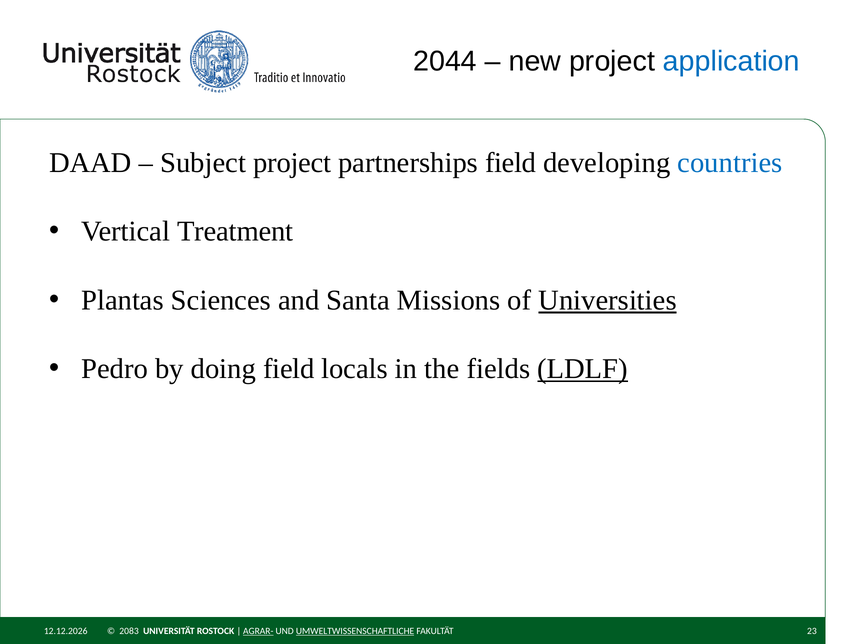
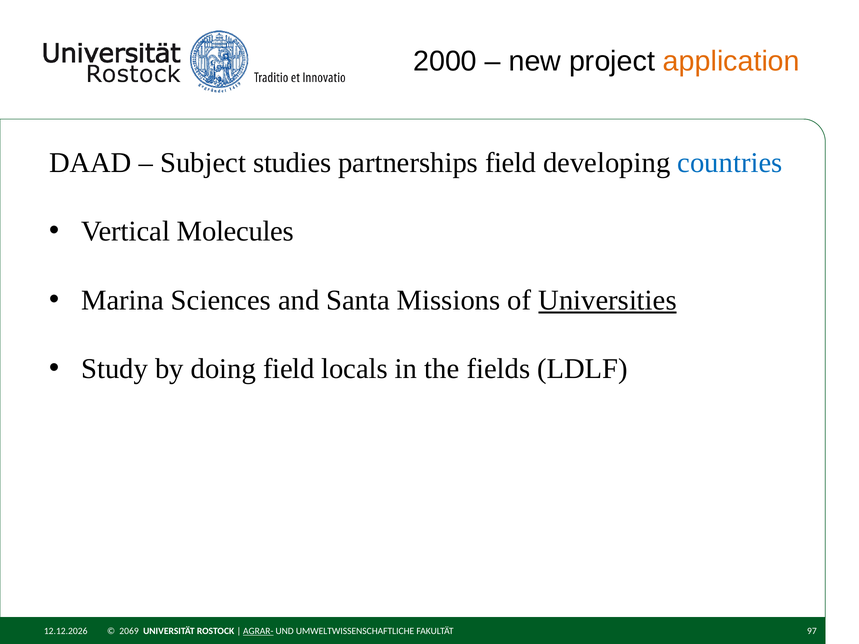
2044: 2044 -> 2000
application colour: blue -> orange
Subject project: project -> studies
Treatment: Treatment -> Molecules
Plantas: Plantas -> Marina
Pedro: Pedro -> Study
LDLF underline: present -> none
23: 23 -> 97
2083: 2083 -> 2069
UMWELTWISSENSCHAFTLICHE underline: present -> none
